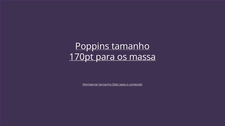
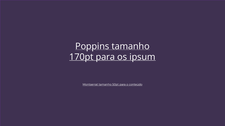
massa: massa -> ipsum
